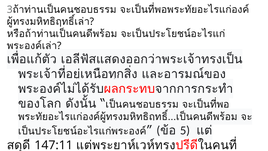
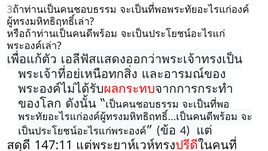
5: 5 -> 4
